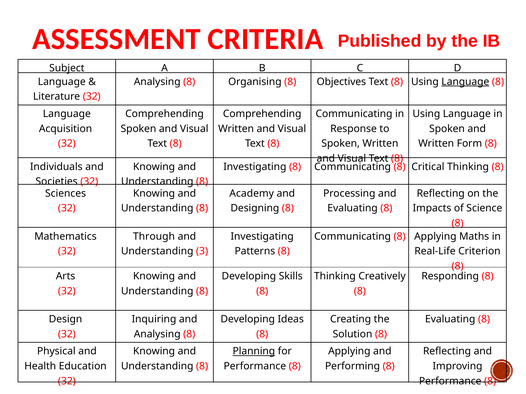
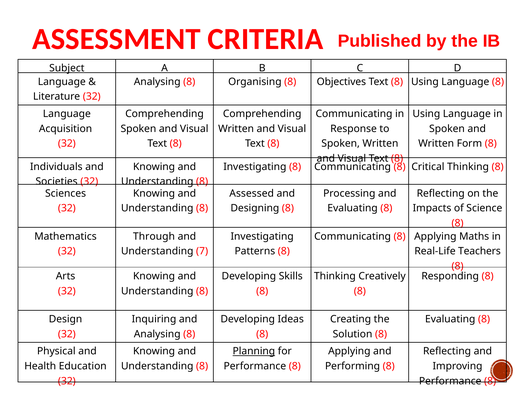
Language at (465, 82) underline: present -> none
Academy: Academy -> Assessed
3: 3 -> 7
Criterion: Criterion -> Teachers
